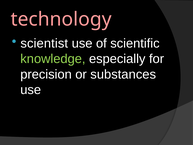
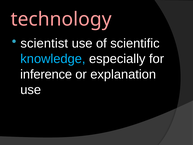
knowledge colour: light green -> light blue
precision: precision -> inference
substances: substances -> explanation
